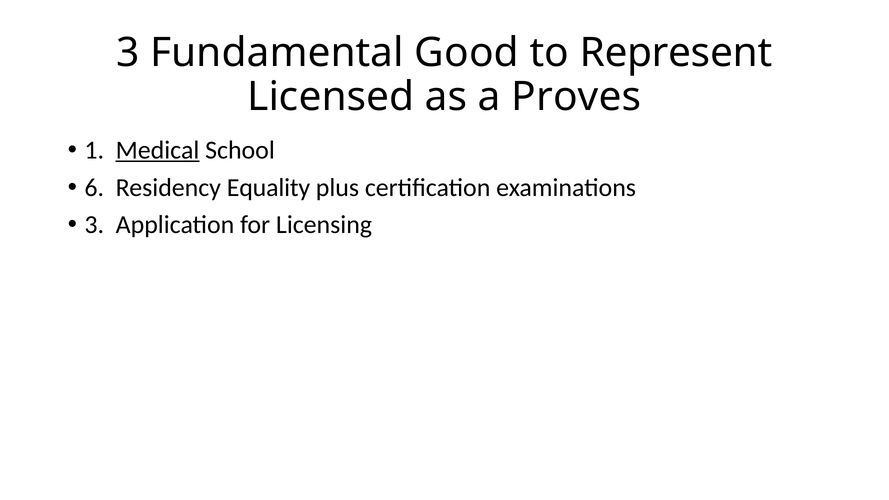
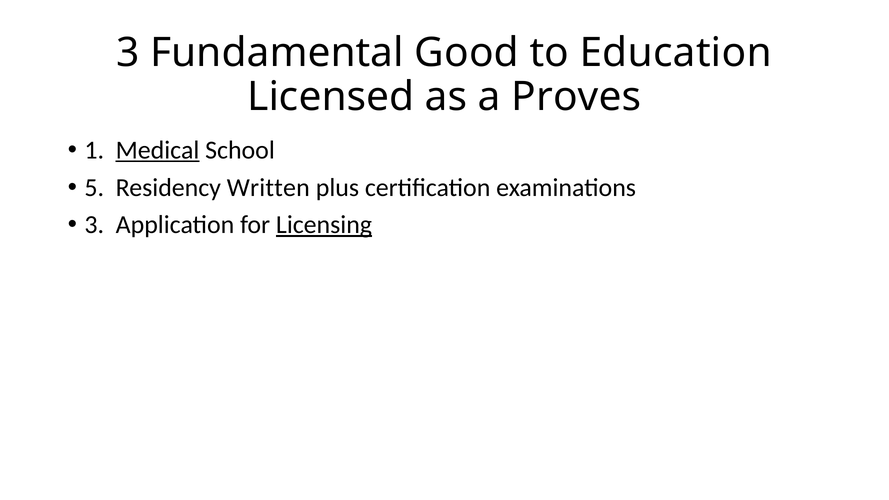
Represent: Represent -> Education
6: 6 -> 5
Equality: Equality -> Written
Licensing underline: none -> present
